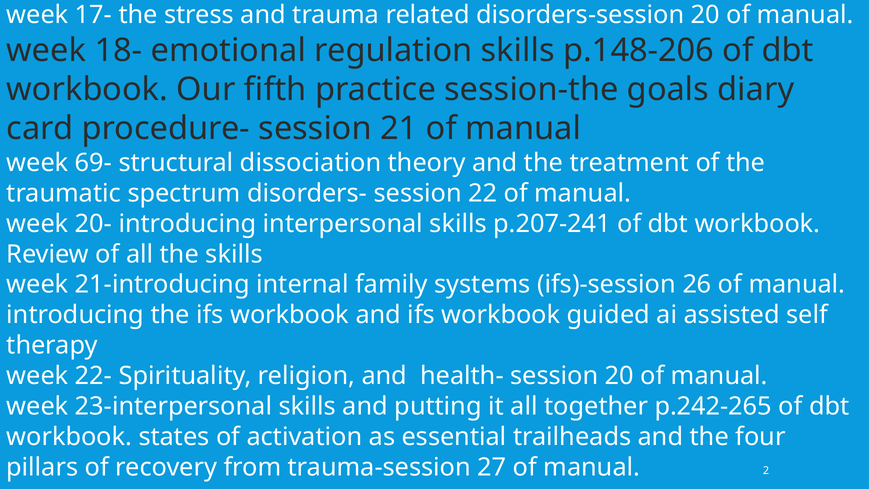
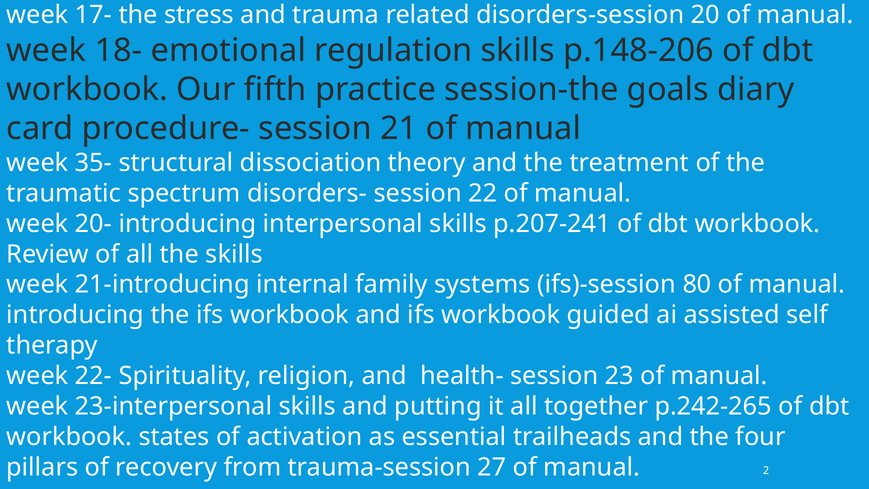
69-: 69- -> 35-
26: 26 -> 80
session 20: 20 -> 23
